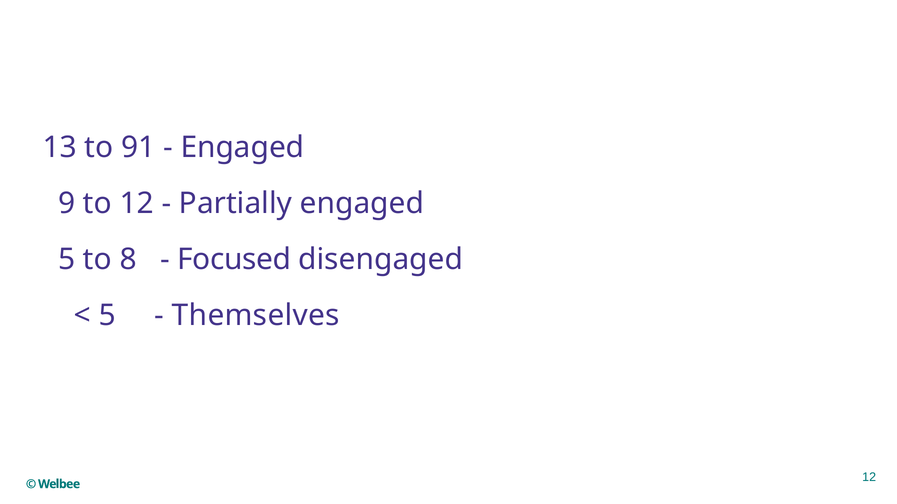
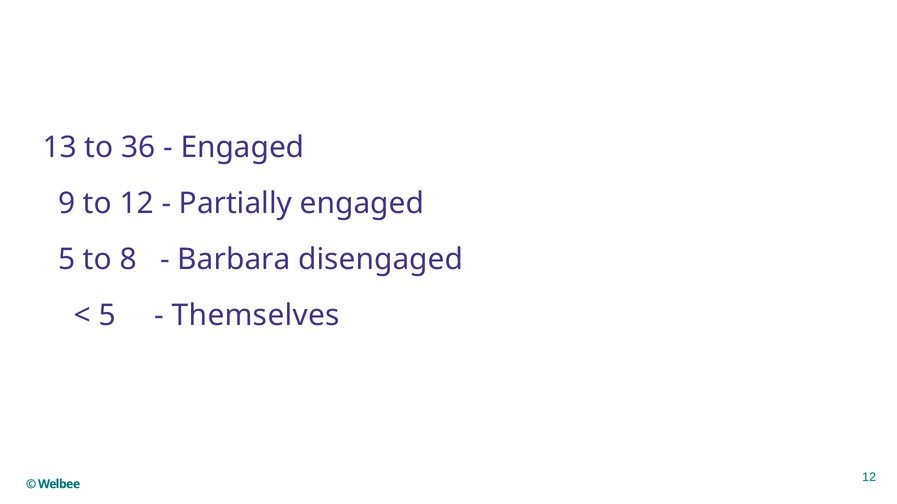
91: 91 -> 36
Focused: Focused -> Barbara
